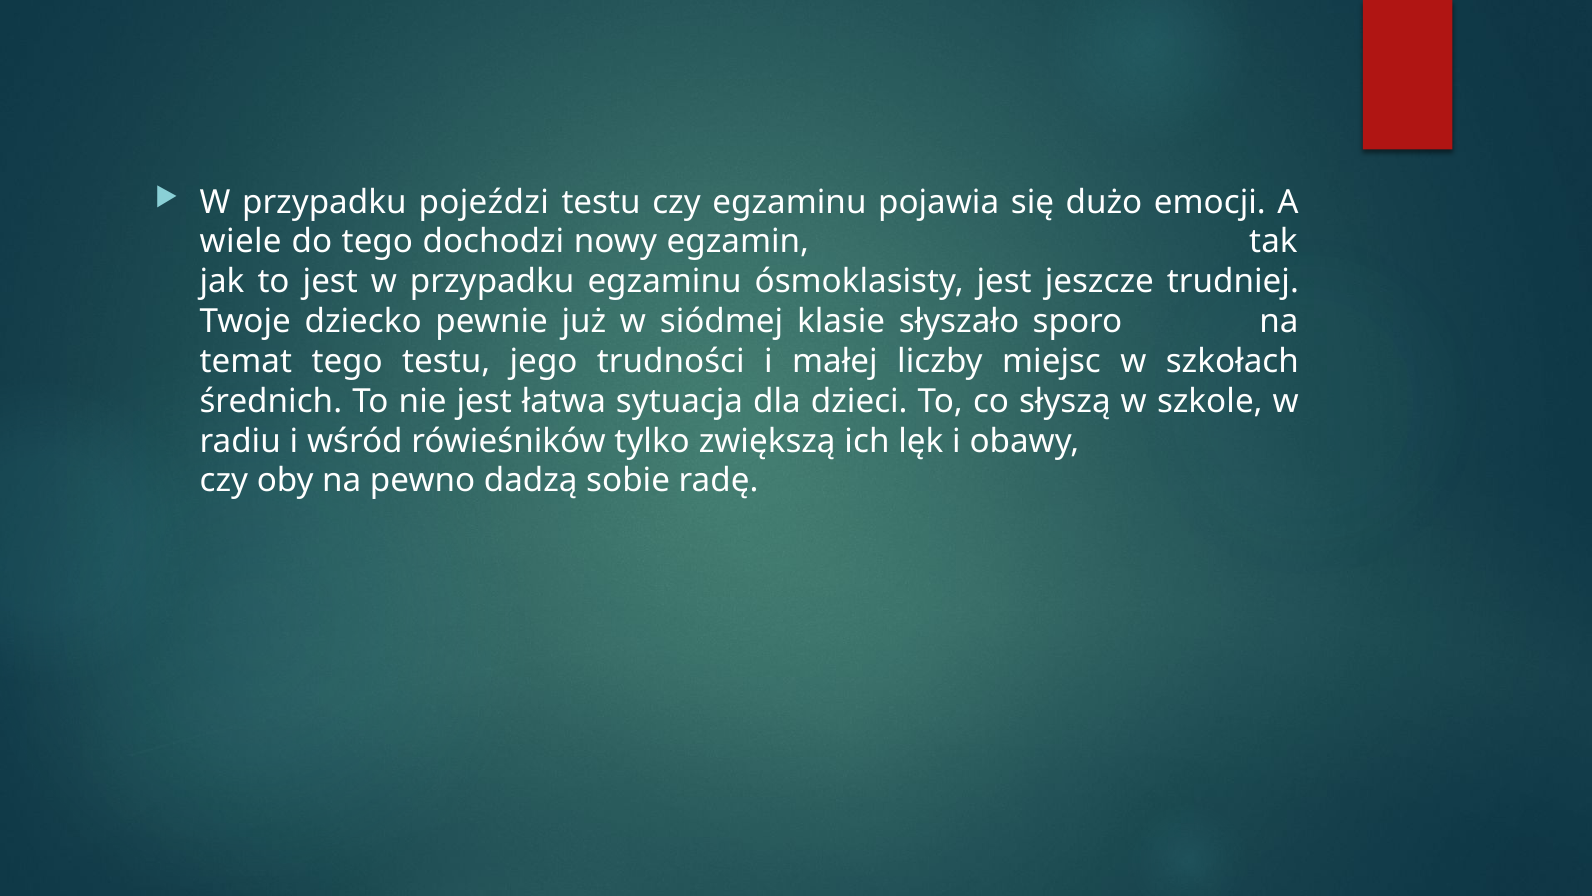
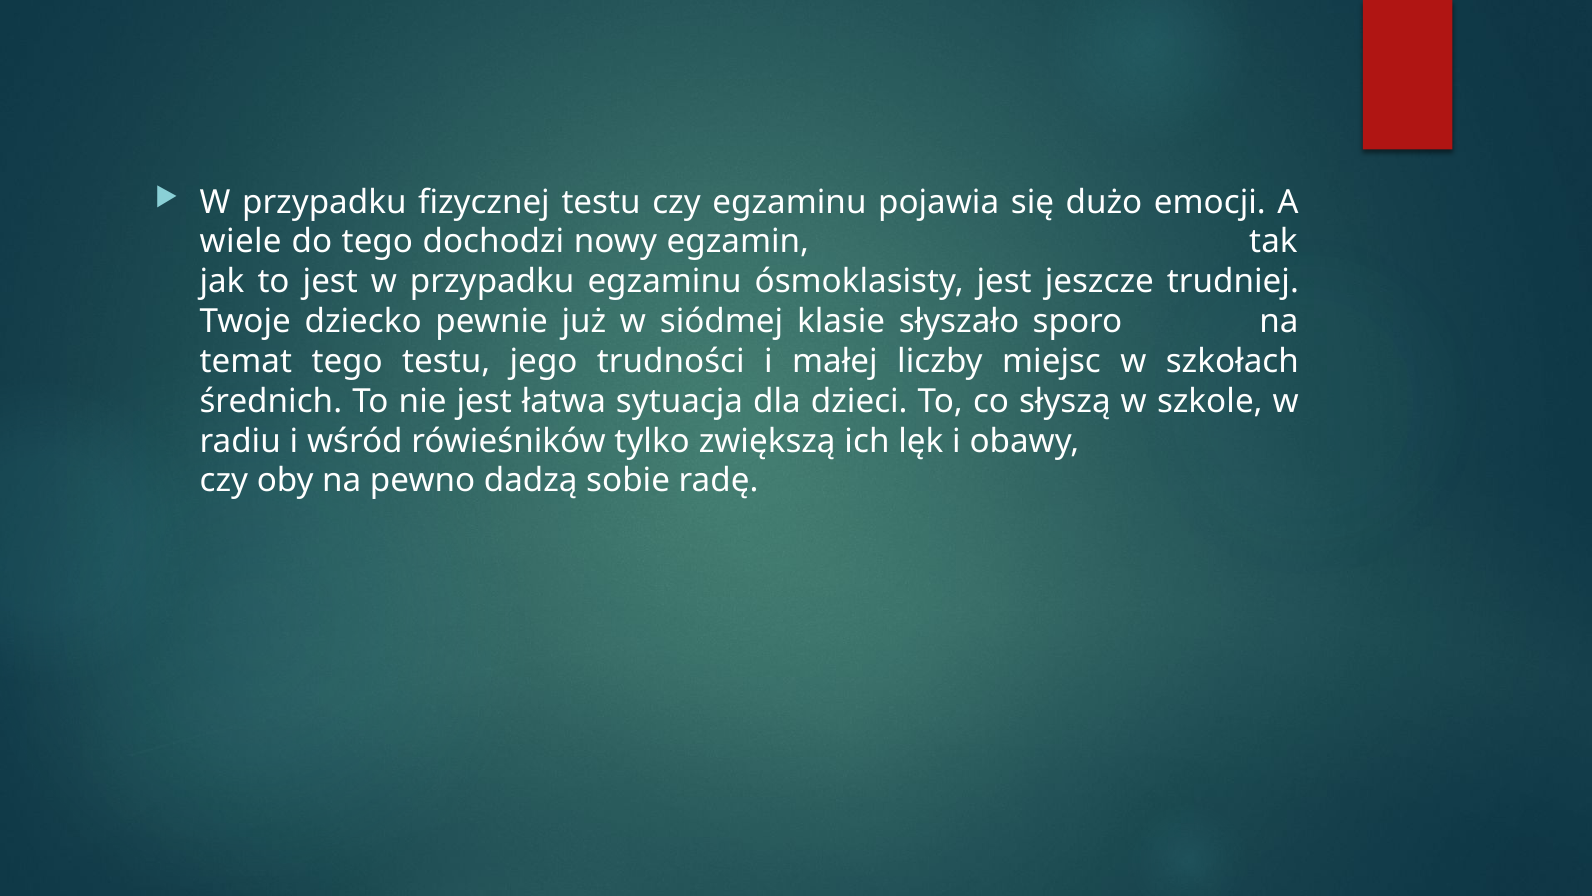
pojeździ: pojeździ -> fizycznej
